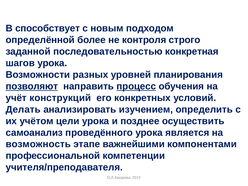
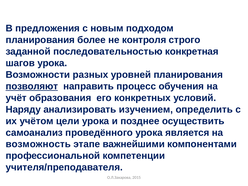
способствует: способствует -> предложения
определённой at (40, 40): определённой -> планирования
процесс underline: present -> none
конструкций: конструкций -> образования
Делать: Делать -> Наряду
